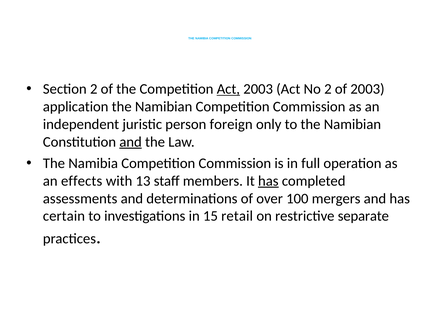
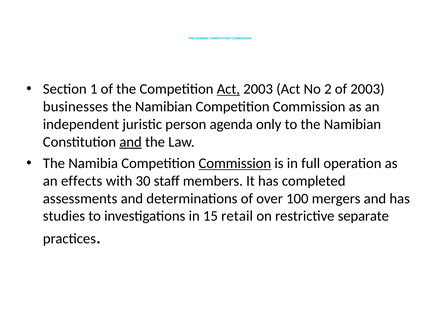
Section 2: 2 -> 1
application: application -> businesses
foreign: foreign -> agenda
Commission at (235, 163) underline: none -> present
13: 13 -> 30
has at (268, 181) underline: present -> none
certain: certain -> studies
